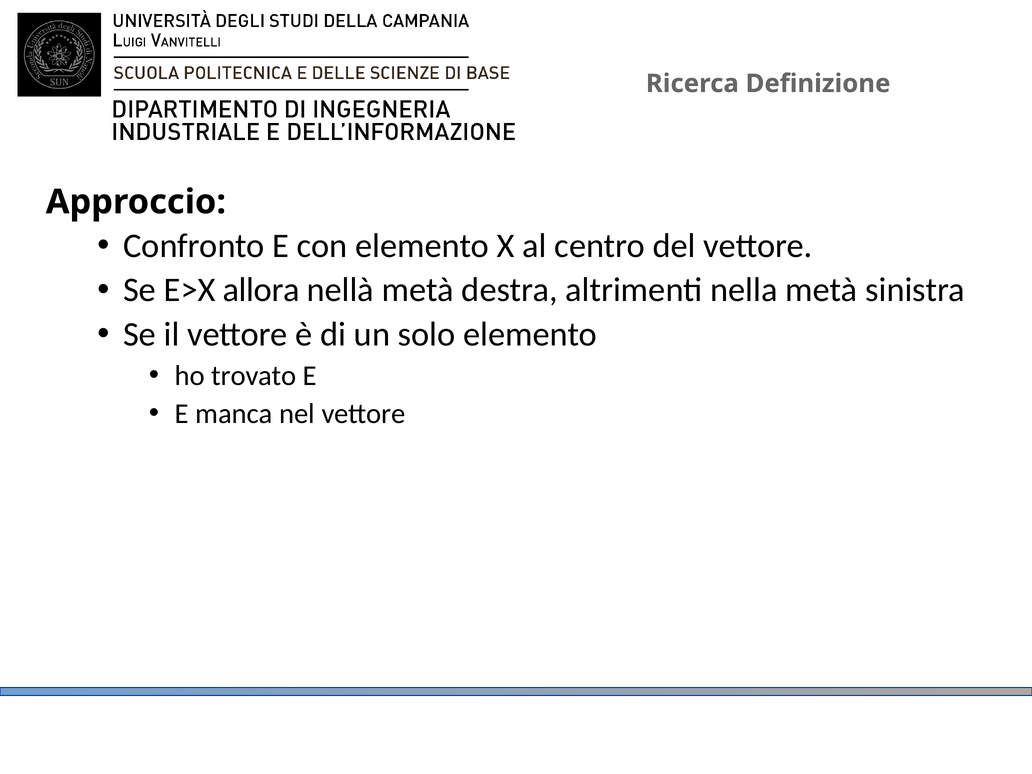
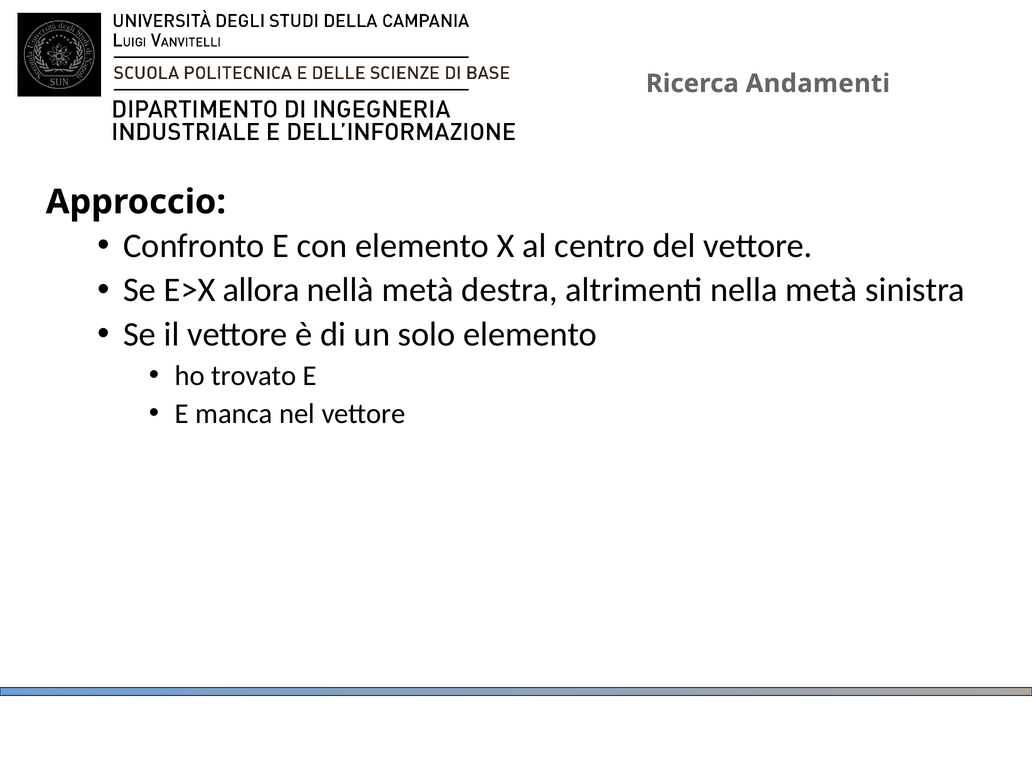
Definizione: Definizione -> Andamenti
